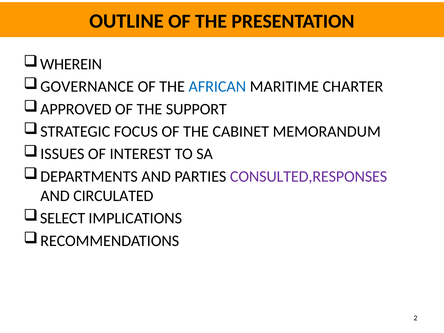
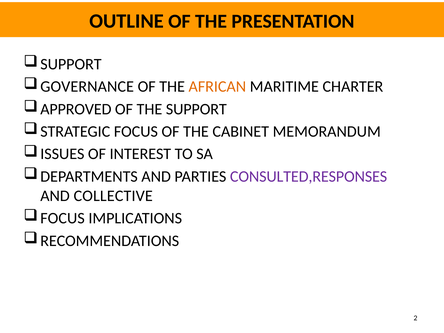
WHEREIN at (71, 64): WHEREIN -> SUPPORT
AFRICAN colour: blue -> orange
CIRCULATED: CIRCULATED -> COLLECTIVE
SELECT at (63, 218): SELECT -> FOCUS
